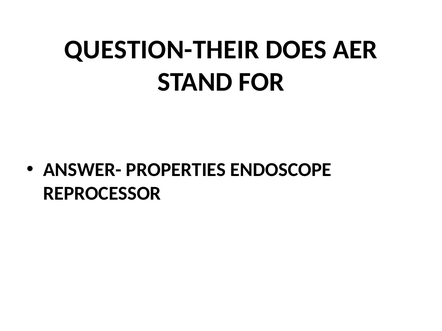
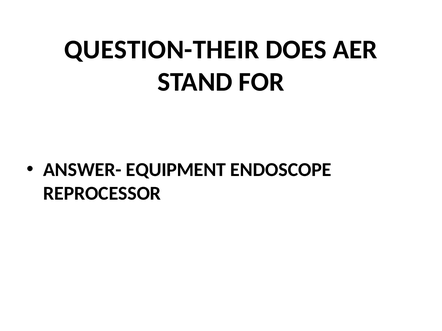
PROPERTIES: PROPERTIES -> EQUIPMENT
